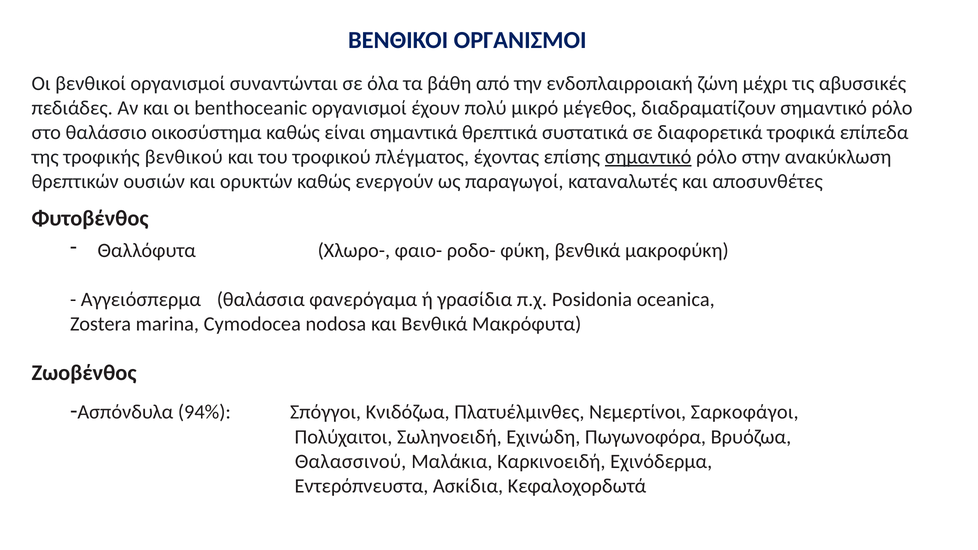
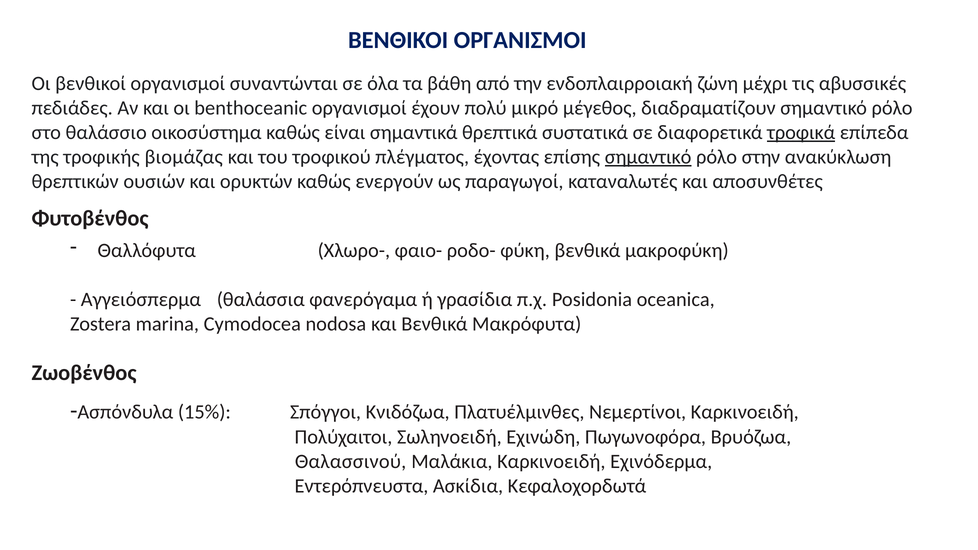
τροφικά underline: none -> present
βενθικού: βενθικού -> βιομάζας
94%: 94% -> 15%
Νεμερτίνοι Σαρκοφάγοι: Σαρκοφάγοι -> Καρκινοειδή
